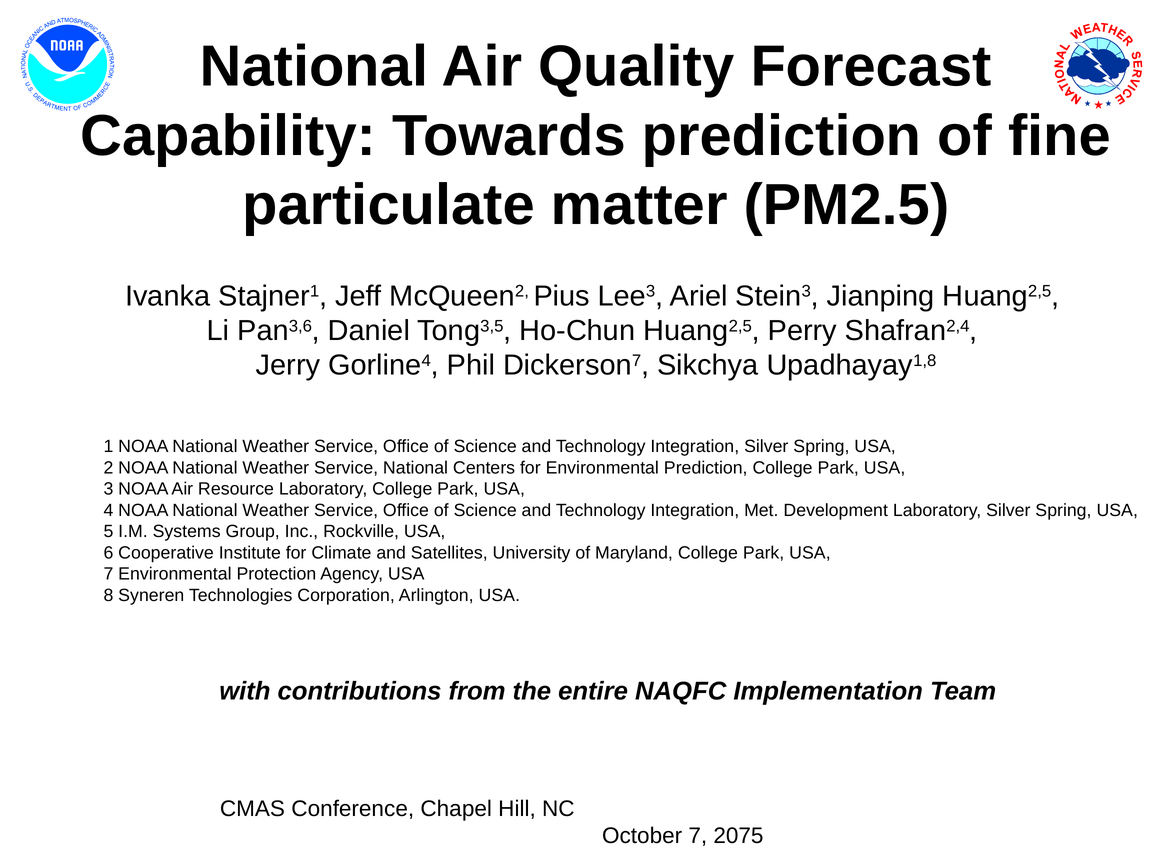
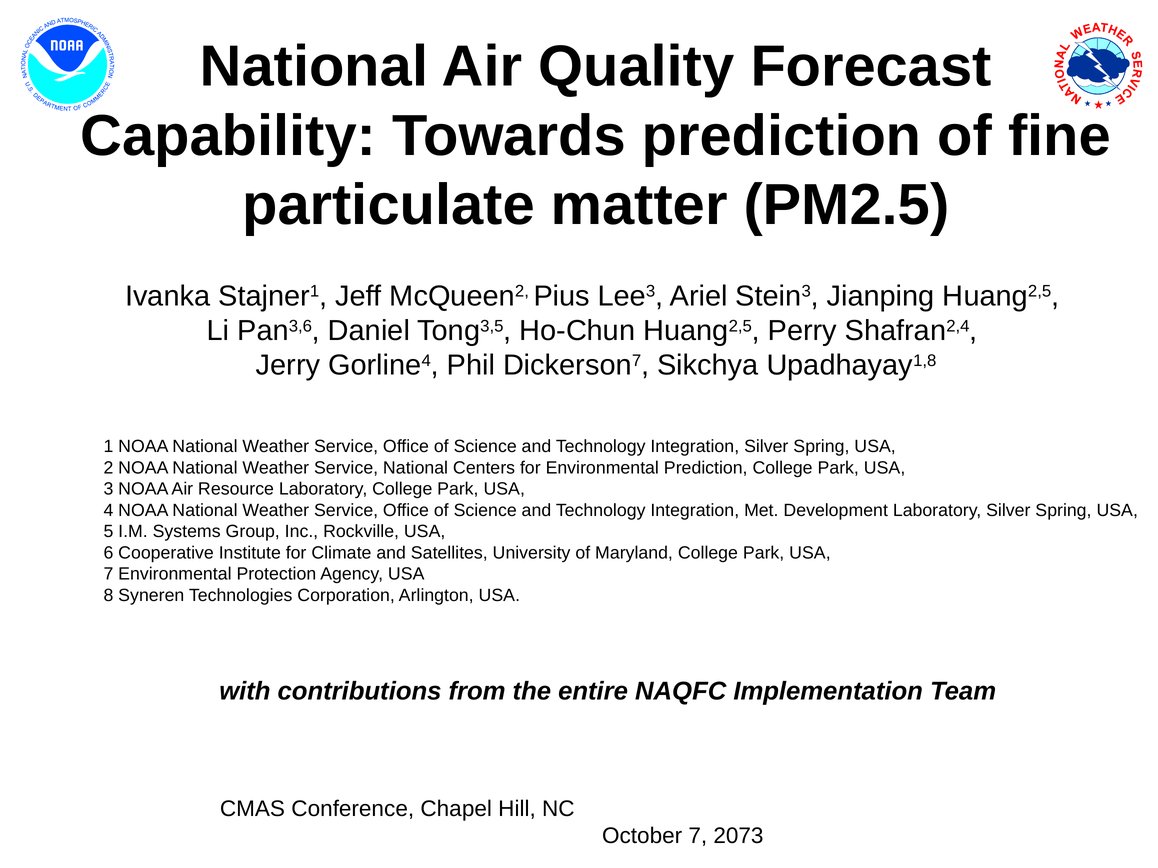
2075: 2075 -> 2073
